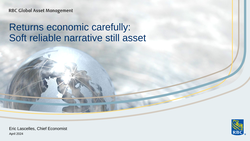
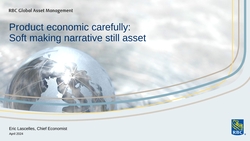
Returns: Returns -> Product
reliable: reliable -> making
